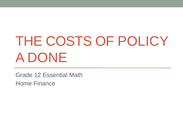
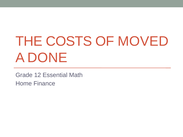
POLICY: POLICY -> MOVED
